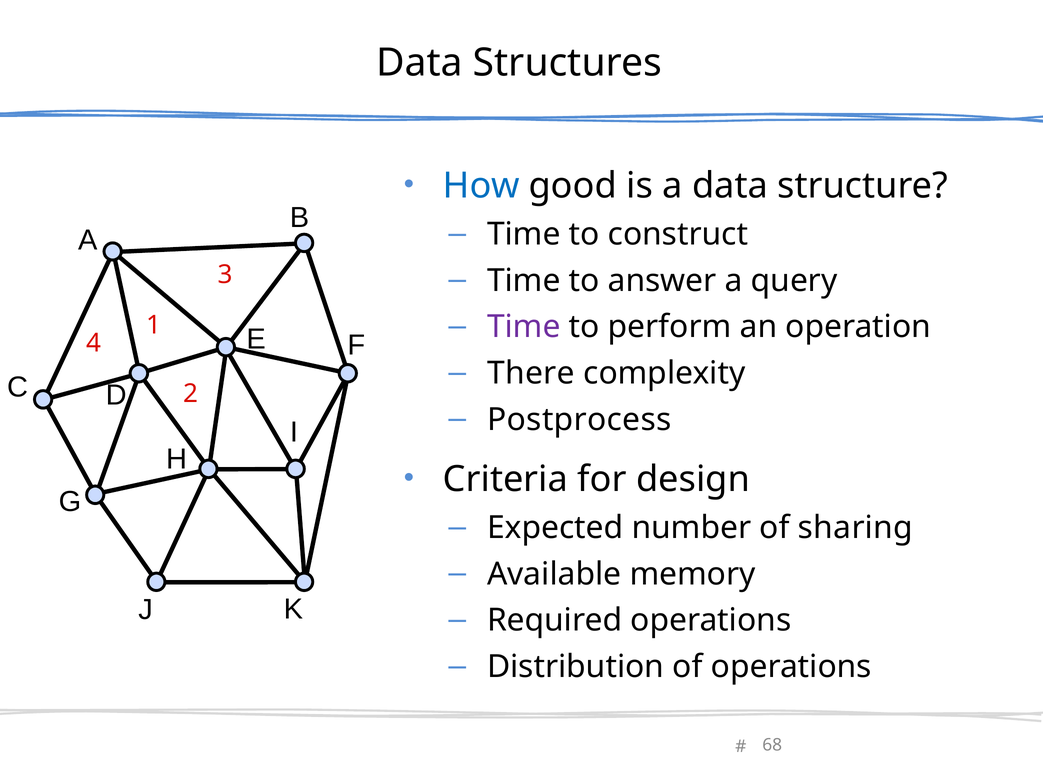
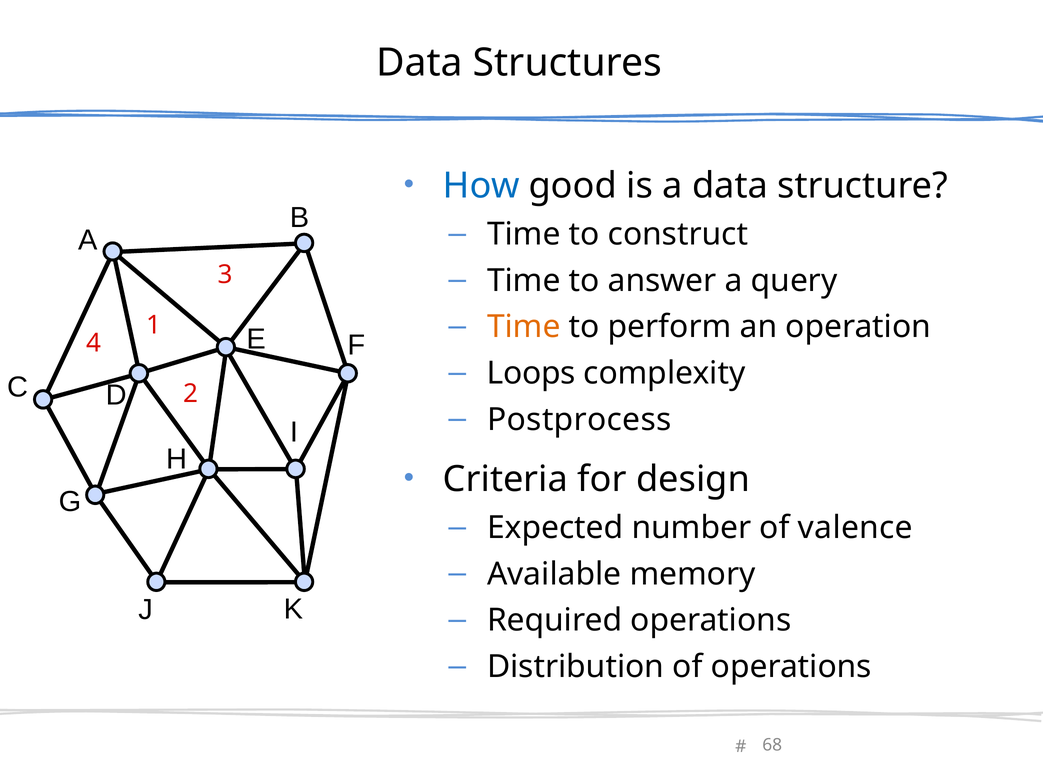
Time at (524, 327) colour: purple -> orange
There: There -> Loops
sharing: sharing -> valence
